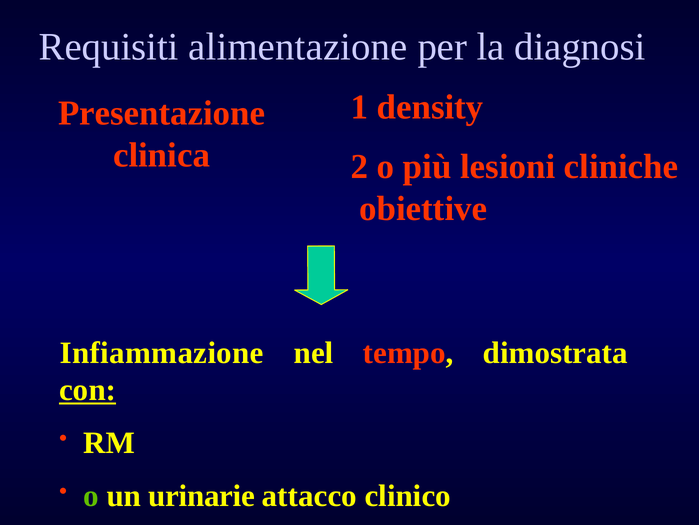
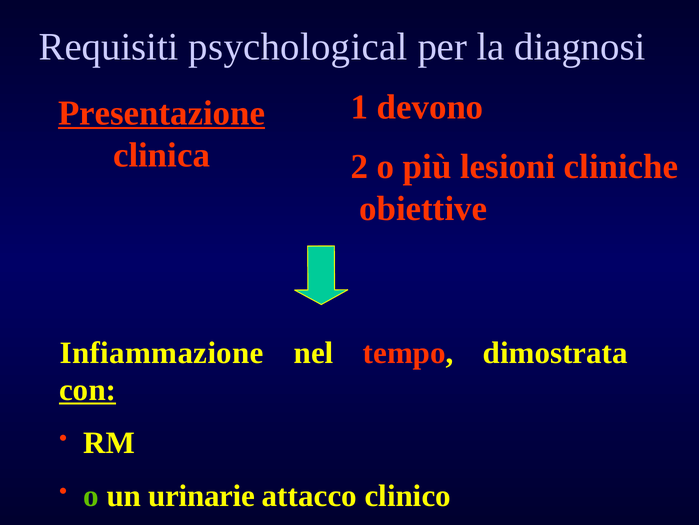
alimentazione: alimentazione -> psychological
density: density -> devono
Presentazione underline: none -> present
